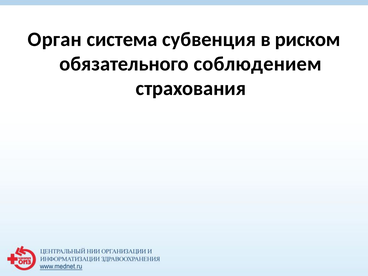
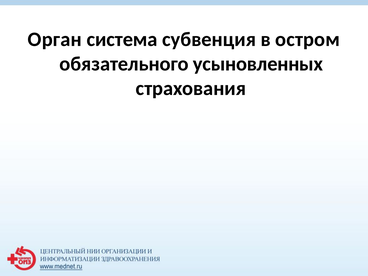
риском: риском -> остром
соблюдением: соблюдением -> усыновленных
